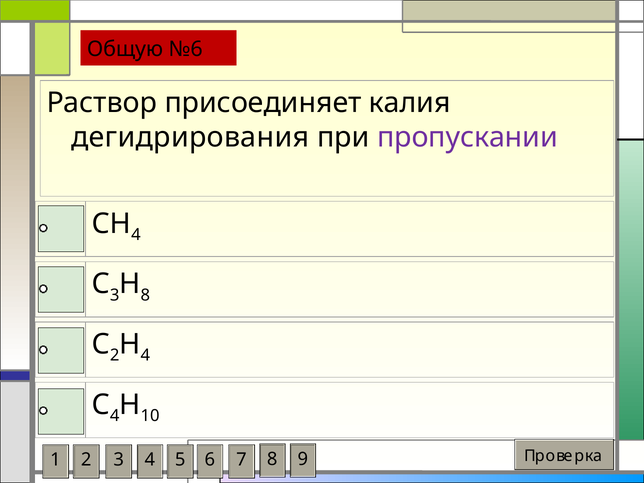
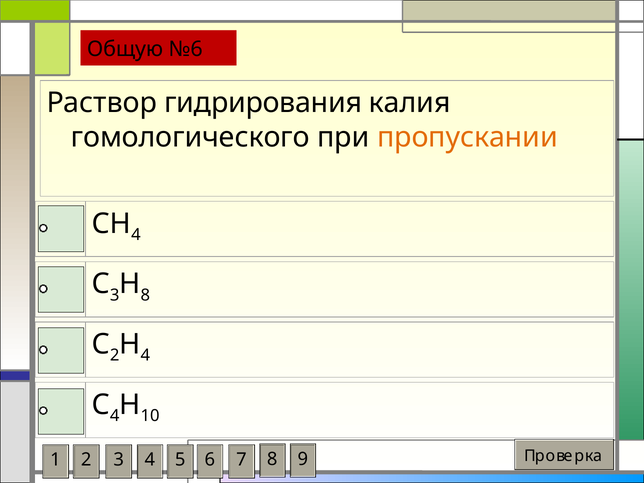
присоединяет: присоединяет -> гидрирования
дегидрирования: дегидрирования -> гомологического
пропускании colour: purple -> orange
